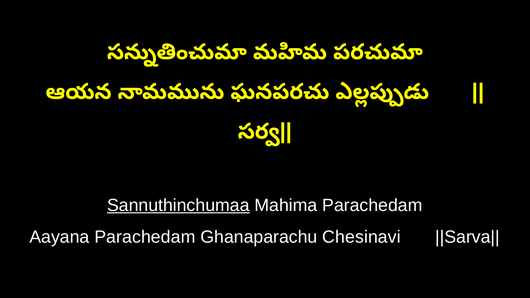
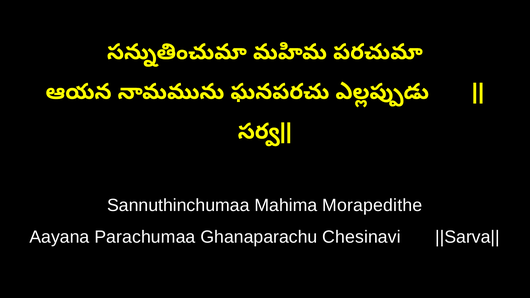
Sannuthinchumaa underline: present -> none
Mahima Parachedam: Parachedam -> Morapedithe
Aayana Parachedam: Parachedam -> Parachumaa
